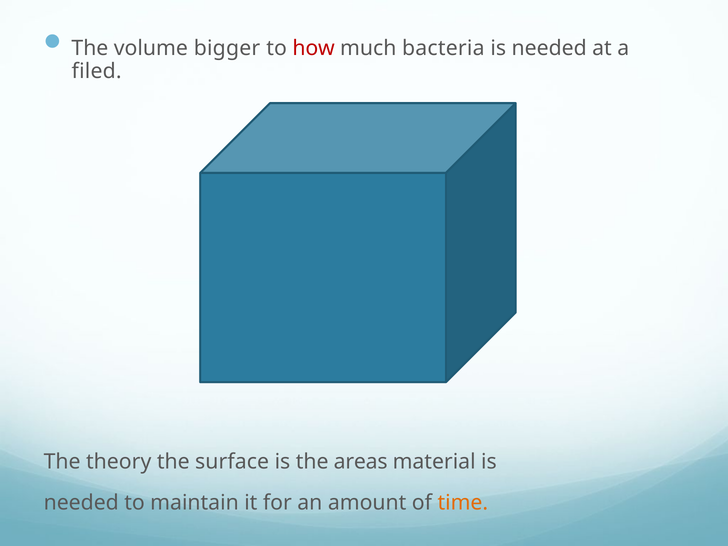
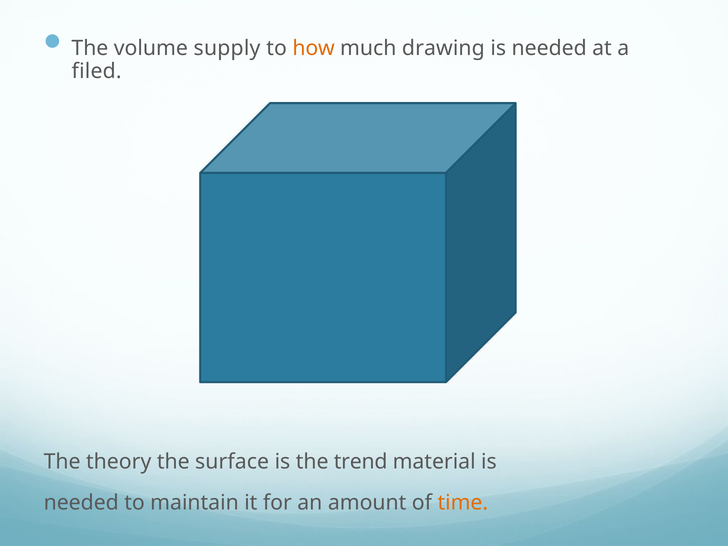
bigger: bigger -> supply
how colour: red -> orange
bacteria: bacteria -> drawing
areas: areas -> trend
